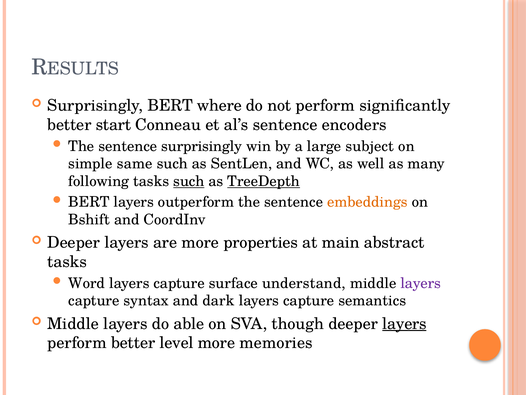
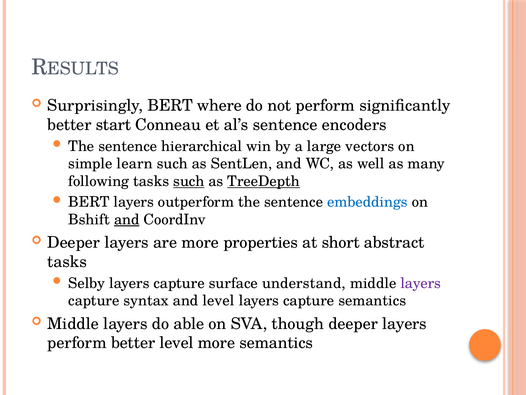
sentence surprisingly: surprisingly -> hierarchical
subject: subject -> vectors
same: same -> learn
embeddings colour: orange -> blue
and at (127, 219) underline: none -> present
main: main -> short
Word: Word -> Selby
and dark: dark -> level
layers at (404, 323) underline: present -> none
more memories: memories -> semantics
